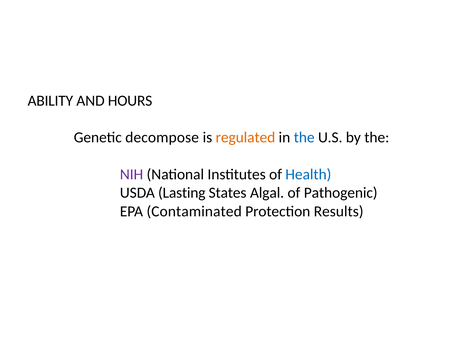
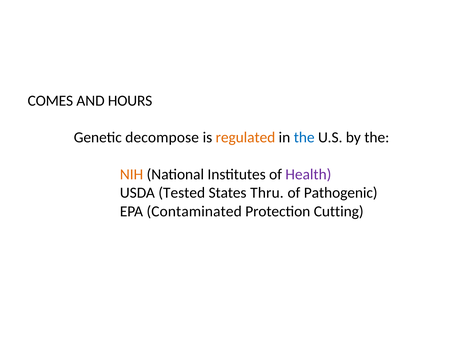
ABILITY: ABILITY -> COMES
NIH colour: purple -> orange
Health colour: blue -> purple
Lasting: Lasting -> Tested
Algal: Algal -> Thru
Results: Results -> Cutting
